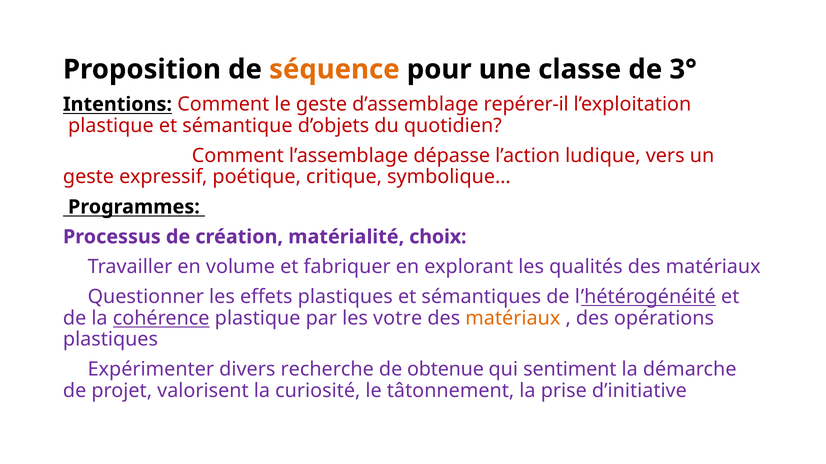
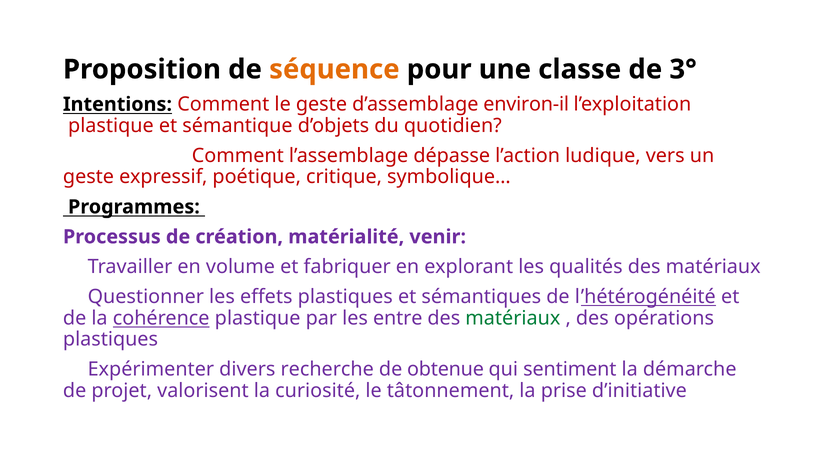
repérer-il: repérer-il -> environ-il
choix: choix -> venir
votre: votre -> entre
matériaux at (513, 318) colour: orange -> green
